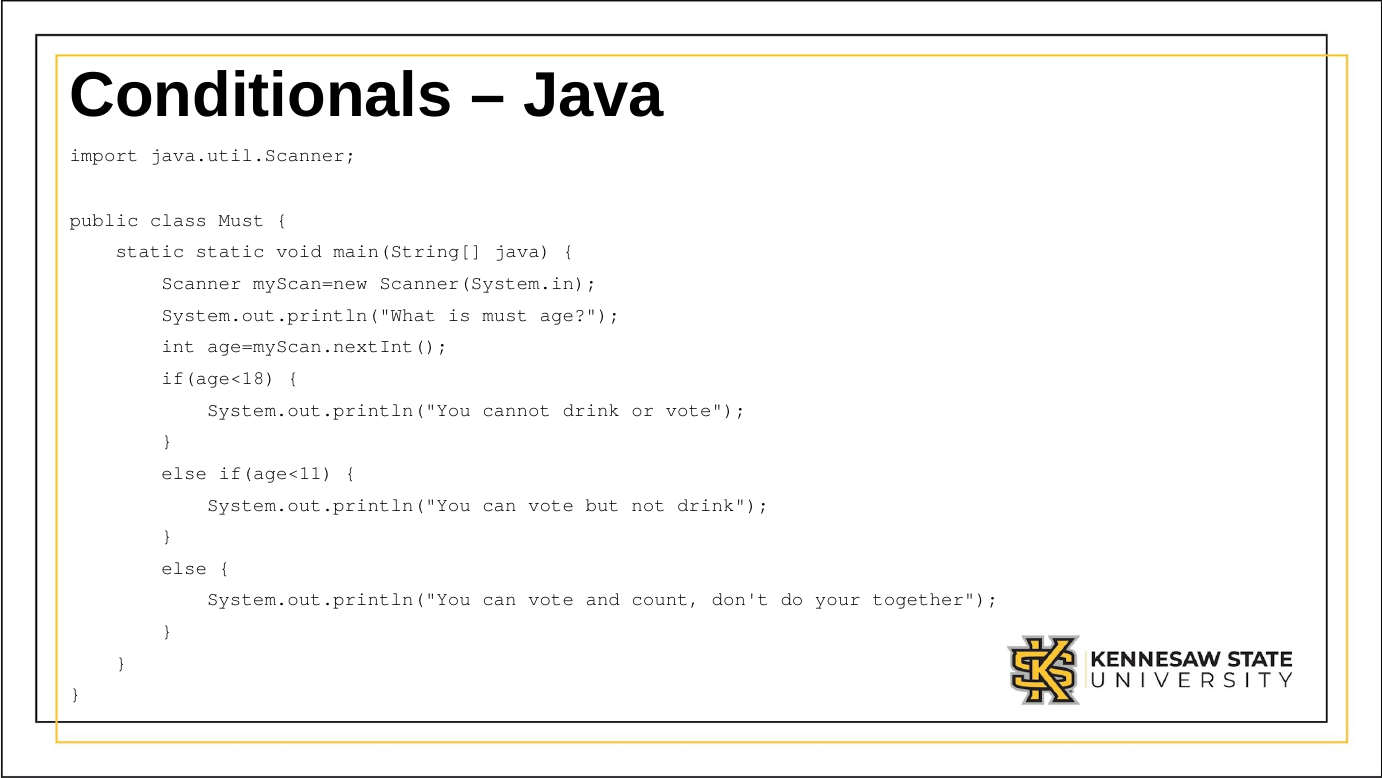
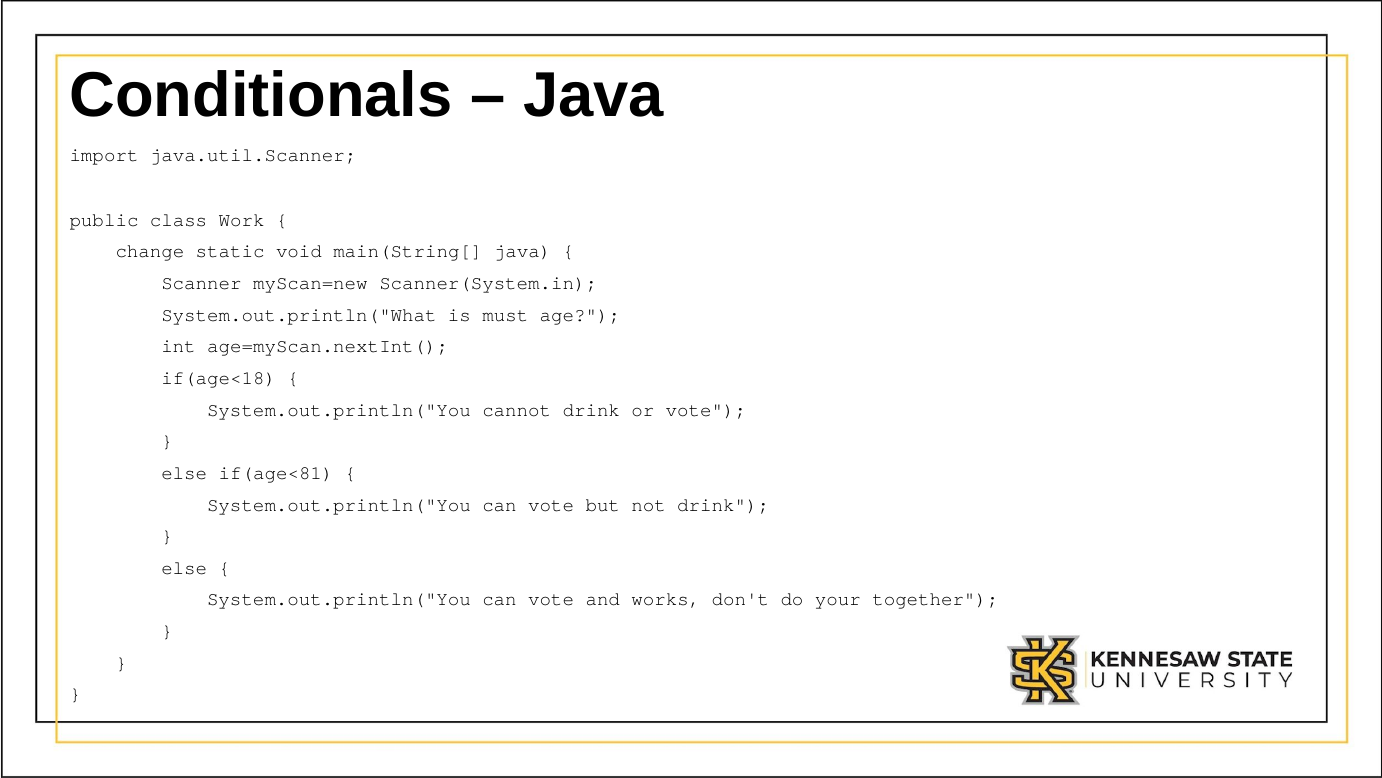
class Must: Must -> Work
static at (150, 251): static -> change
if(age<11: if(age<11 -> if(age<81
count: count -> works
